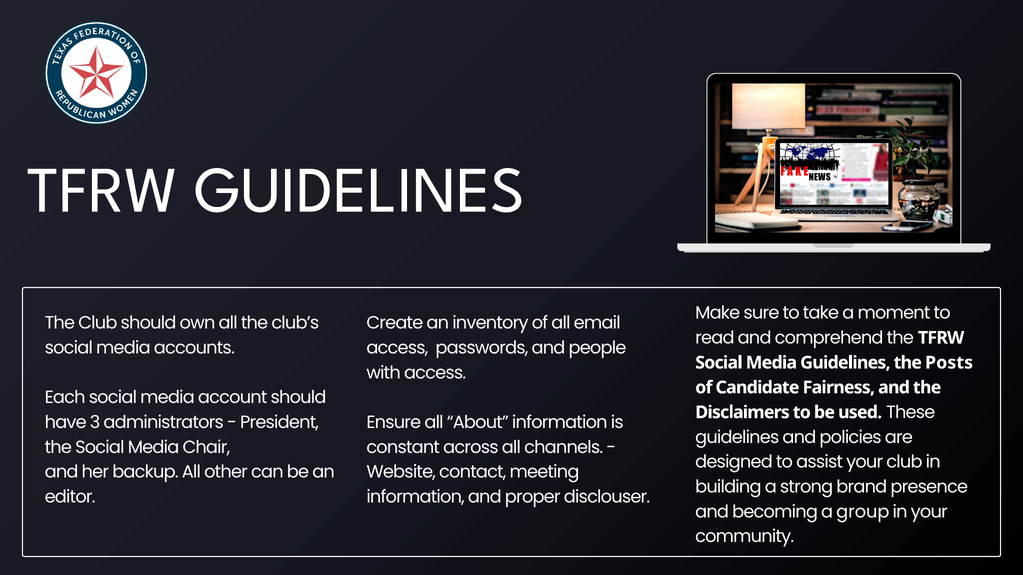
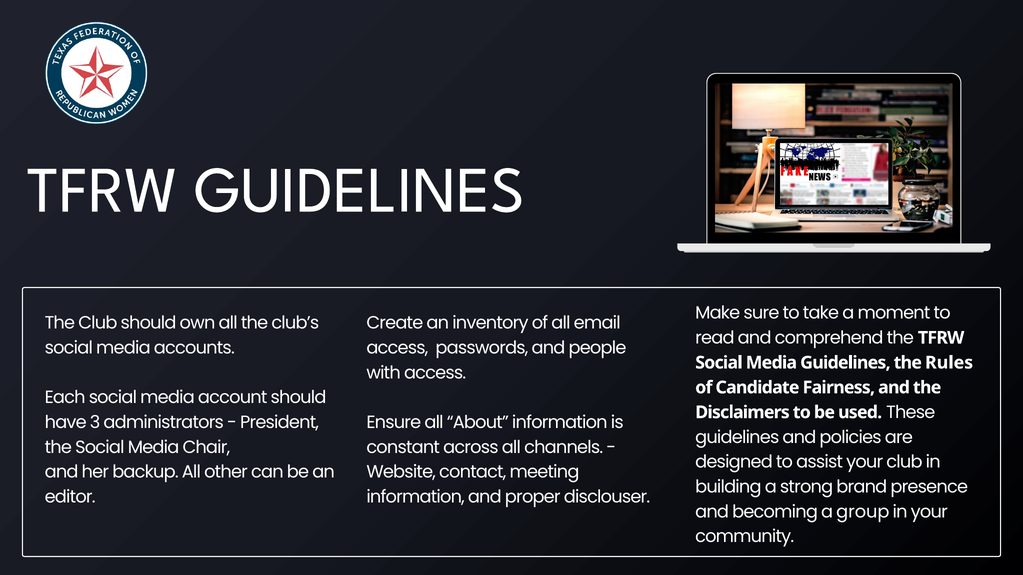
Posts: Posts -> Rules
